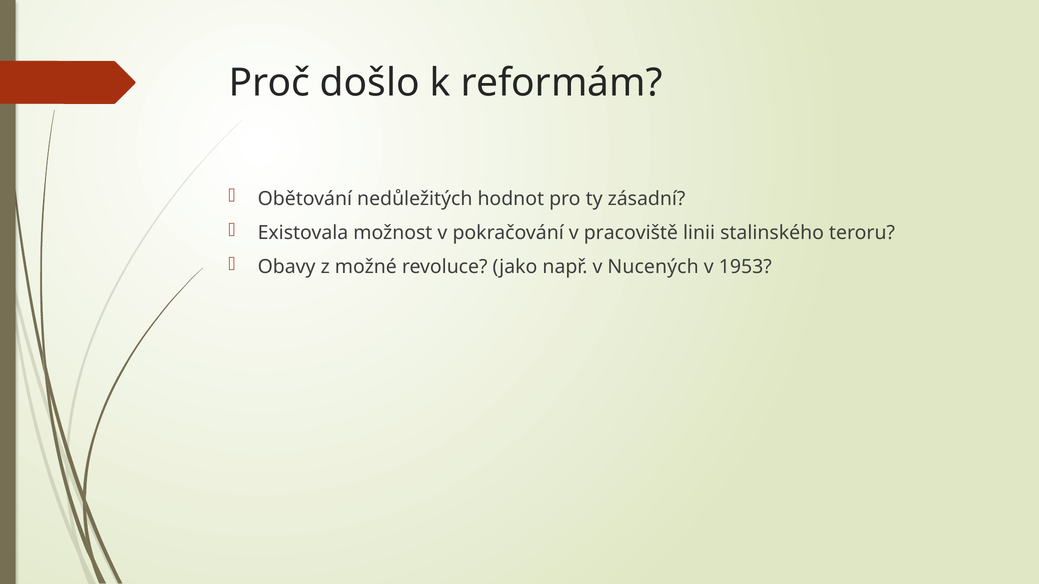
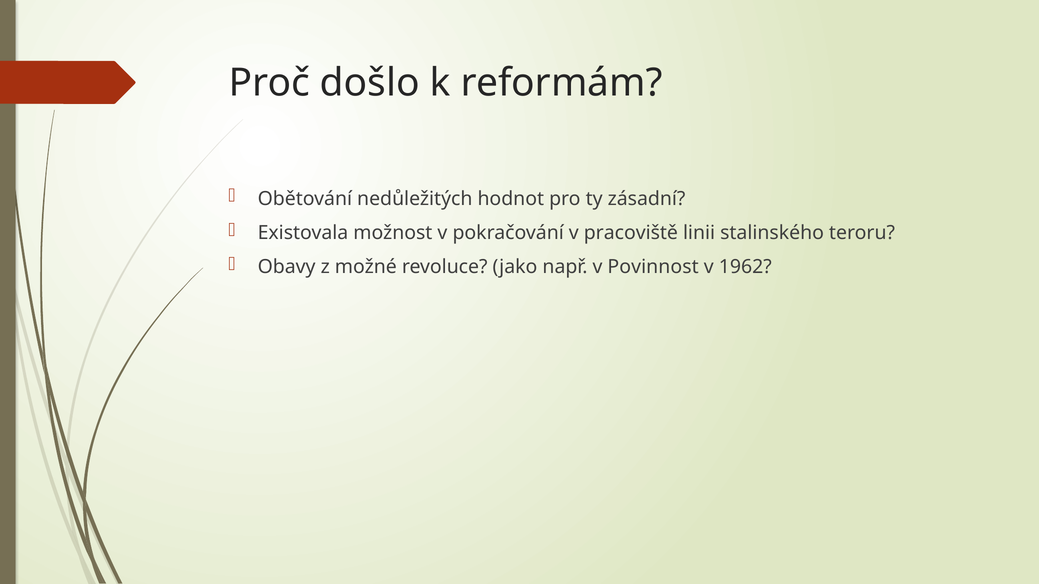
Nucených: Nucených -> Povinnost
1953: 1953 -> 1962
